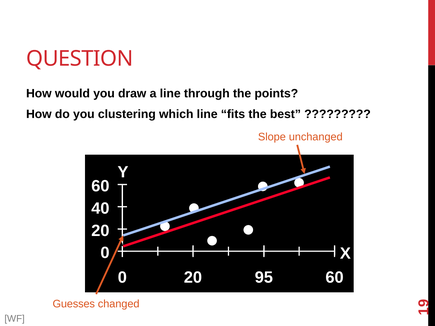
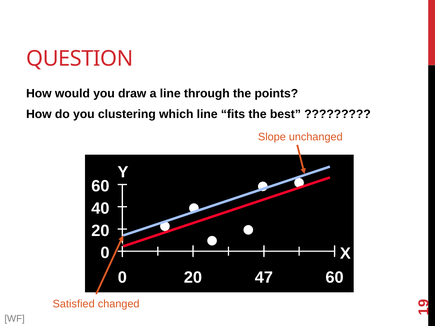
95: 95 -> 47
Guesses: Guesses -> Satisfied
